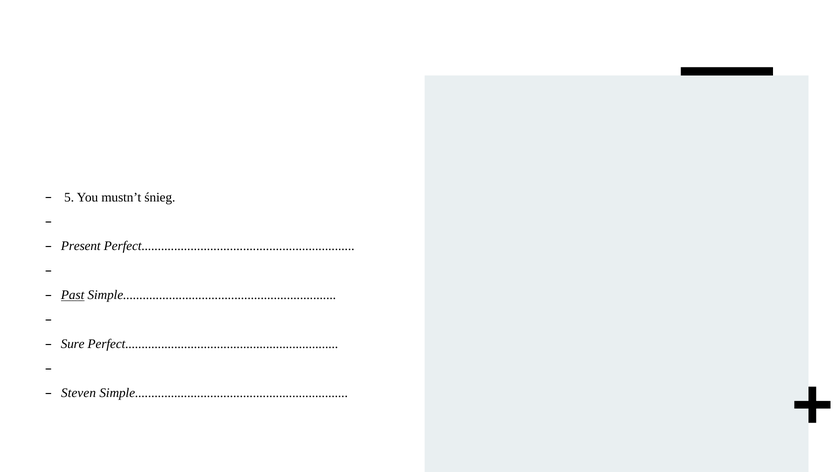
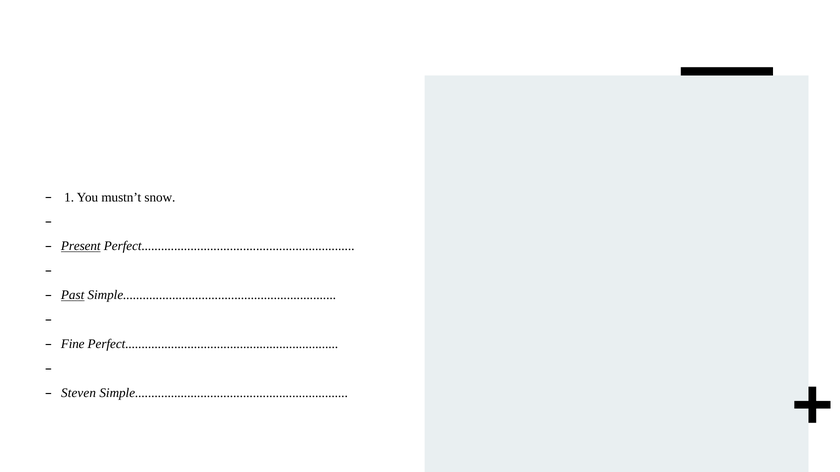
5: 5 -> 1
śnieg: śnieg -> snow
Present underline: none -> present
Sure: Sure -> Fine
